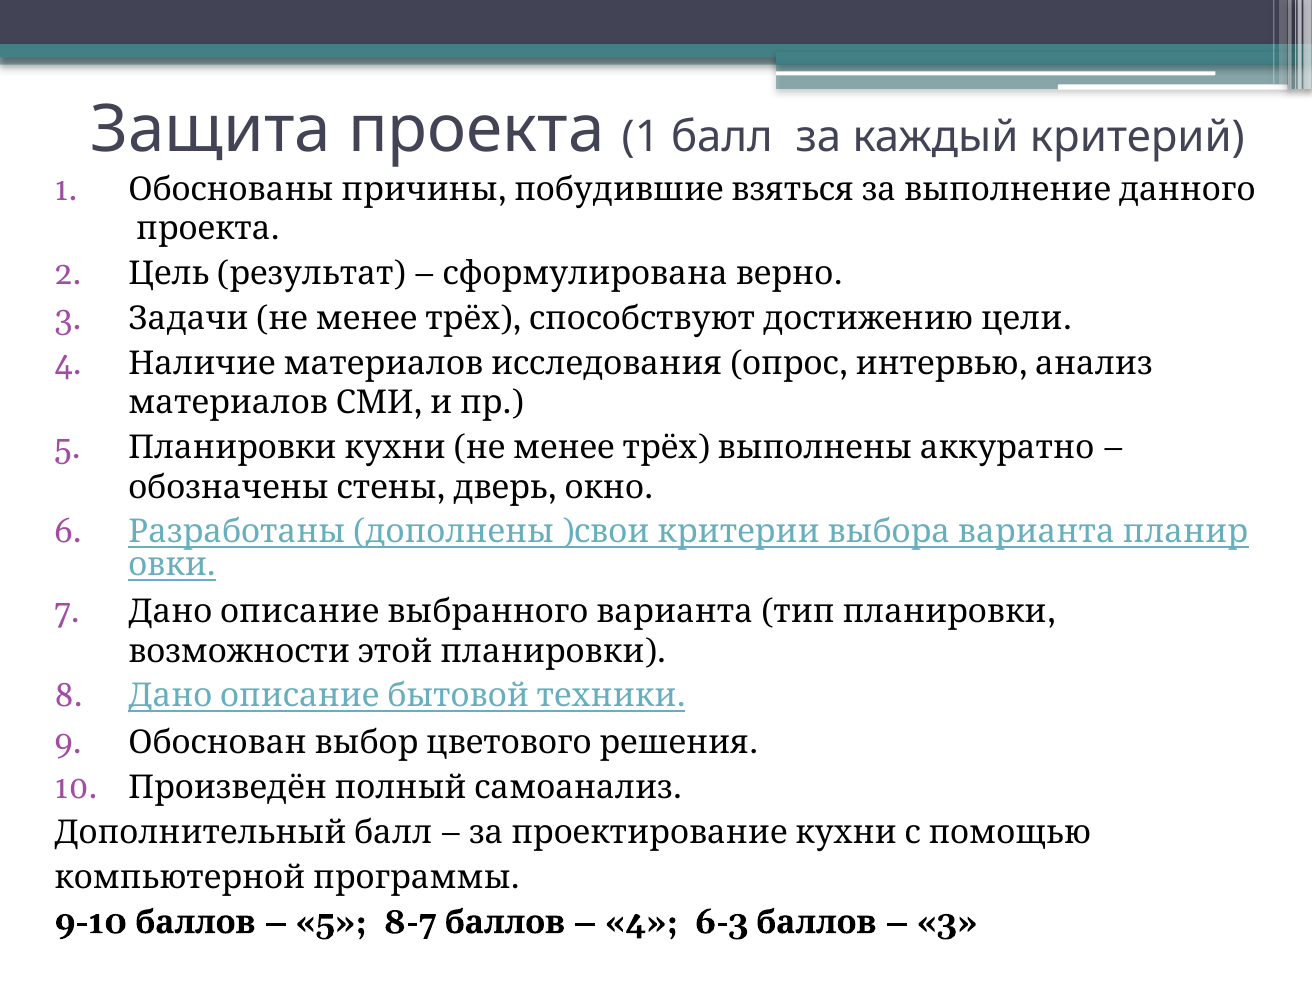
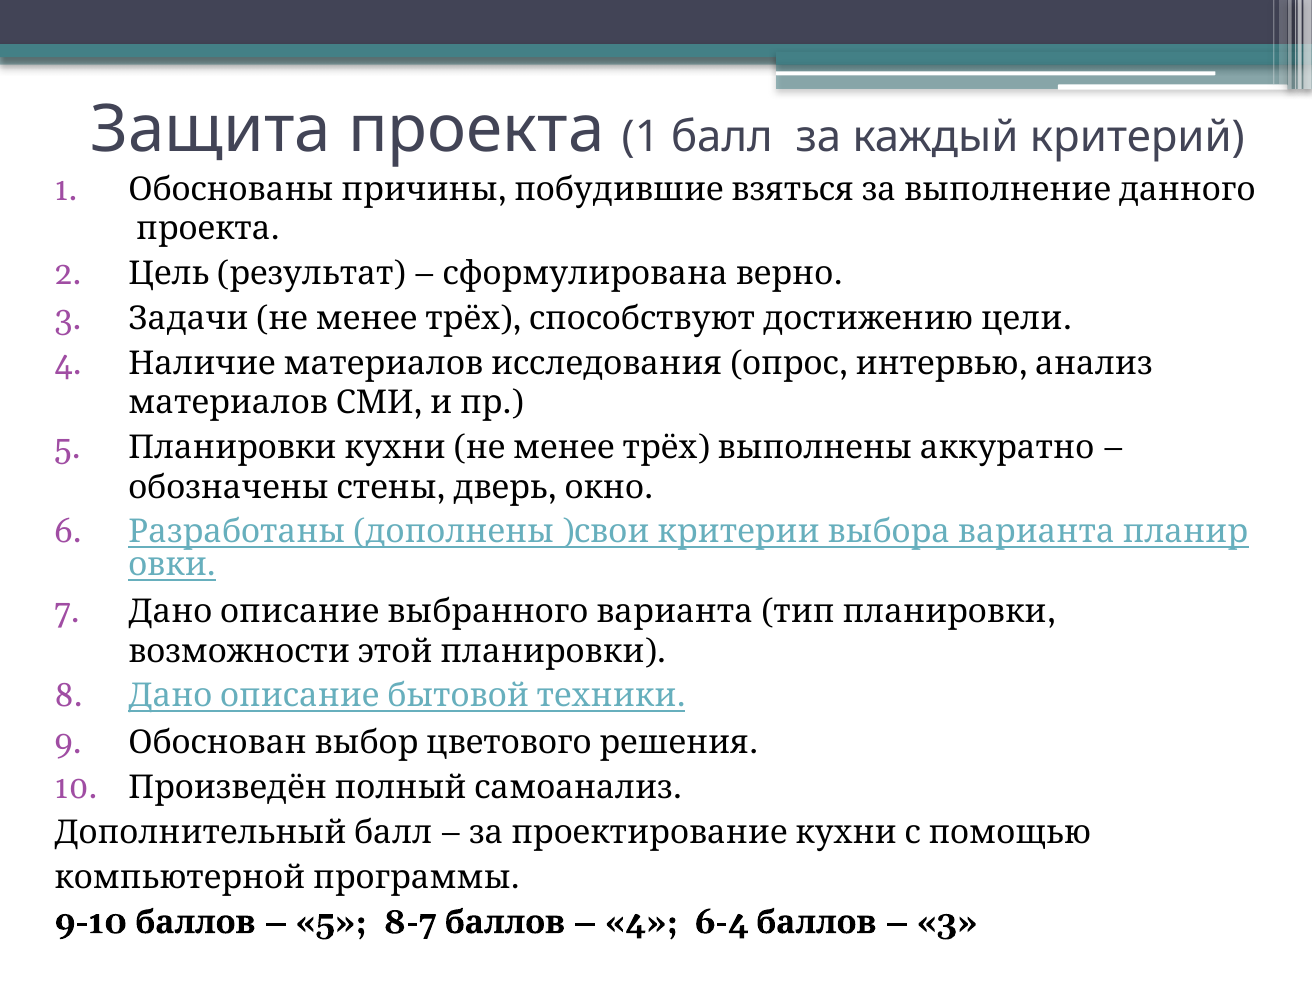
6-3: 6-3 -> 6-4
